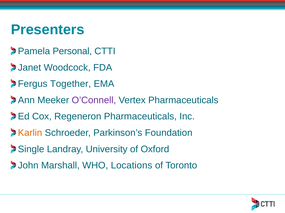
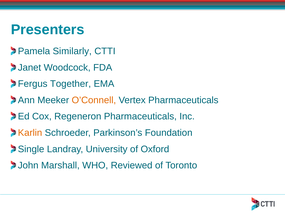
Personal: Personal -> Similarly
O’Connell colour: purple -> orange
Locations: Locations -> Reviewed
